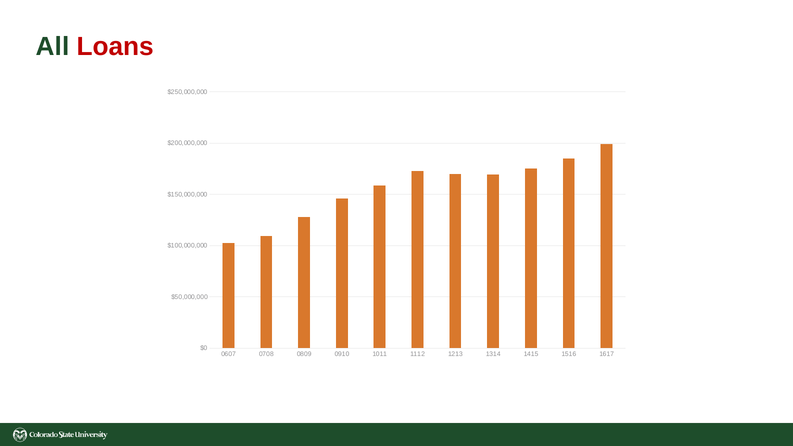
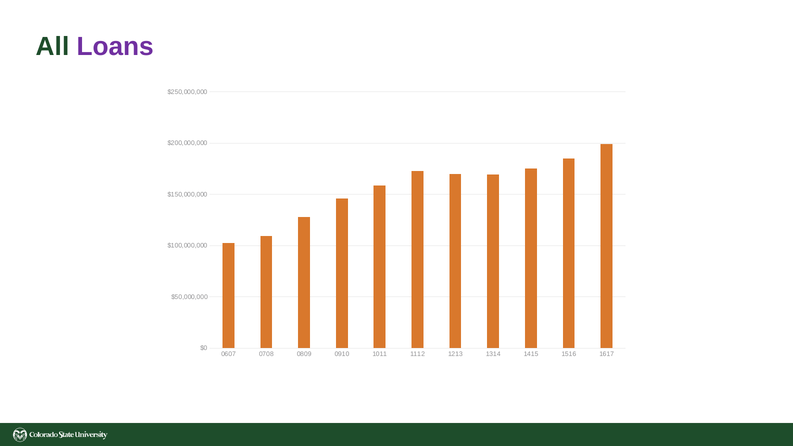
Loans colour: red -> purple
